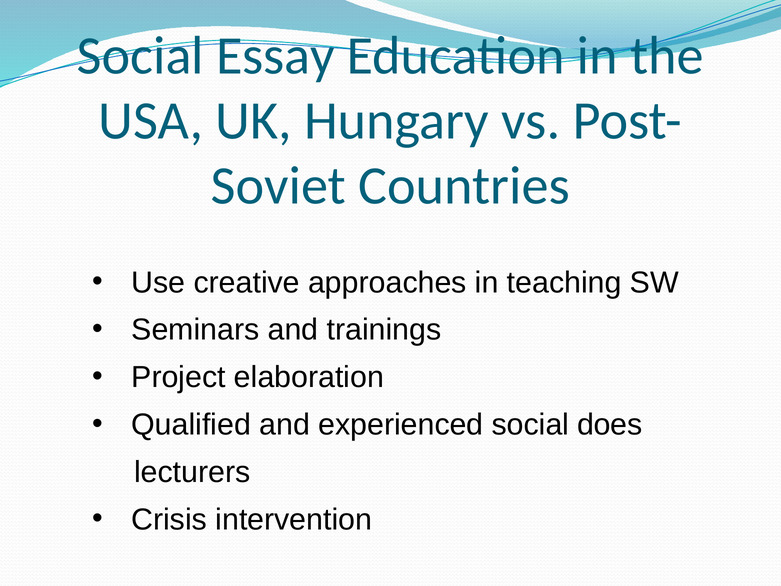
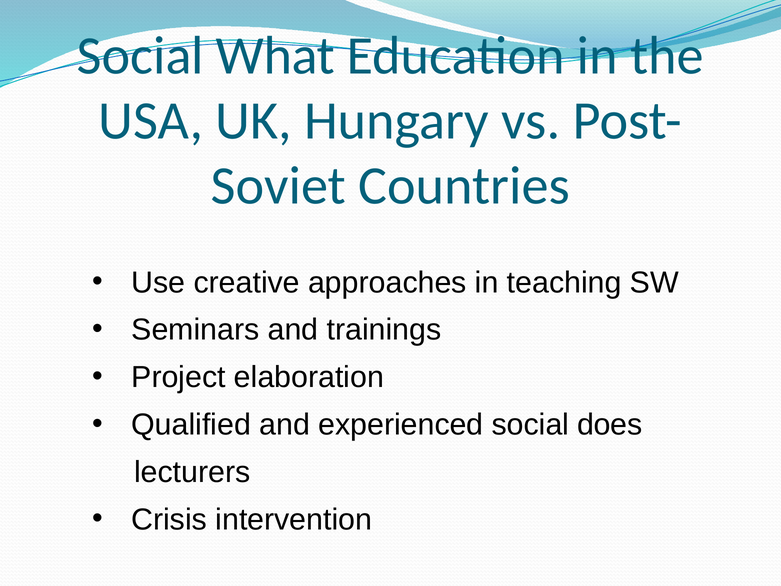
Essay: Essay -> What
